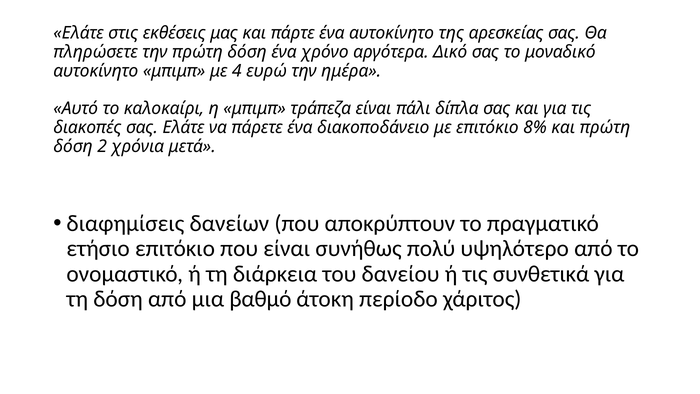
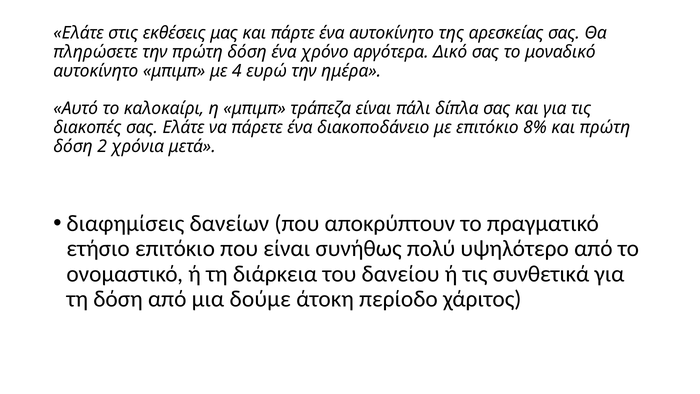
βαθμό: βαθμό -> δούμε
